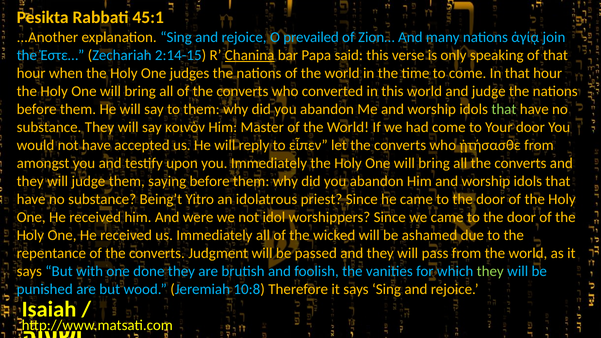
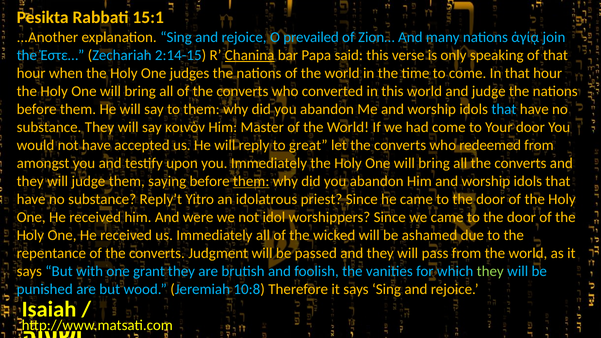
45:1: 45:1 -> 15:1
that at (504, 109) colour: light green -> light blue
εἶπεν: εἶπεν -> great
ᾐτήσασθε: ᾐτήσασθε -> redeemed
them at (251, 181) underline: none -> present
Being’t: Being’t -> Reply’t
done: done -> grant
